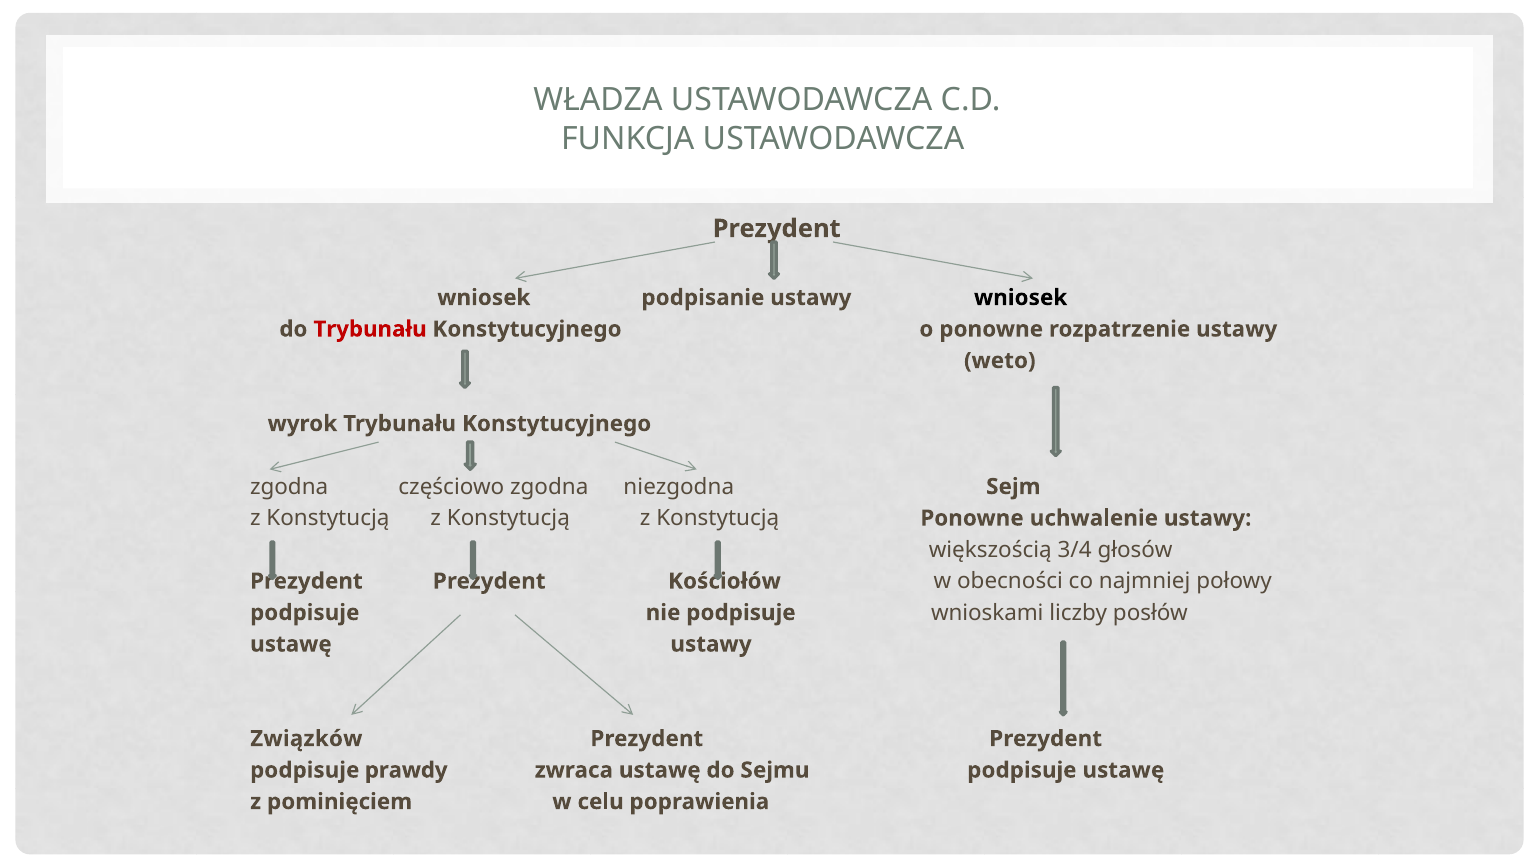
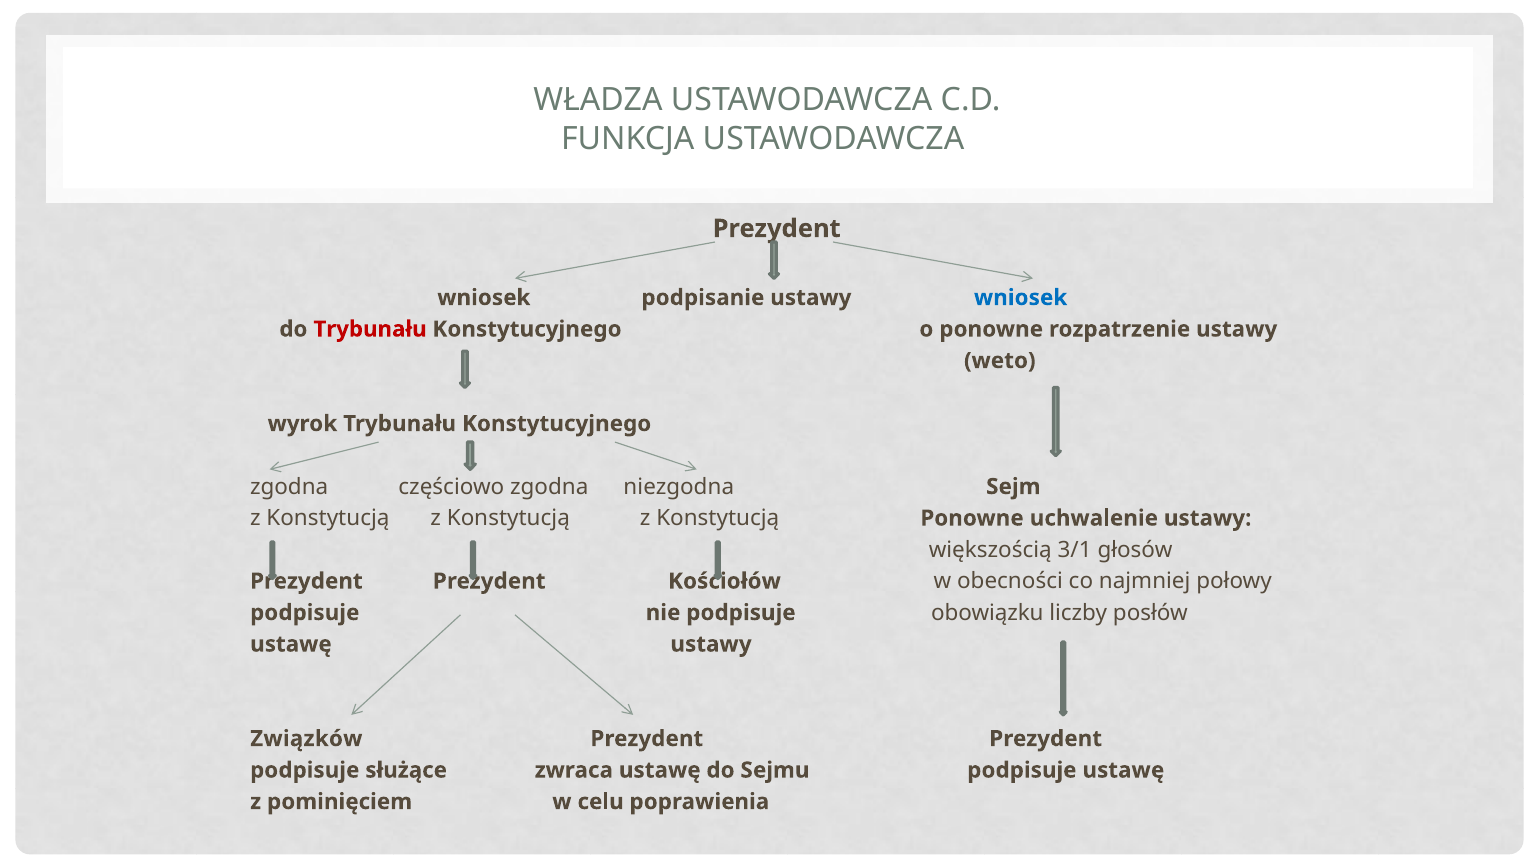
wniosek at (1021, 298) colour: black -> blue
3/4: 3/4 -> 3/1
wnioskami: wnioskami -> obowiązku
prawdy: prawdy -> służące
